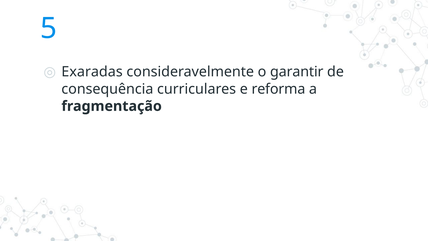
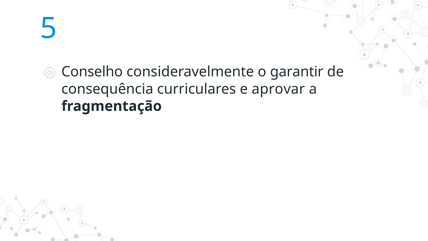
Exaradas: Exaradas -> Conselho
reforma: reforma -> aprovar
